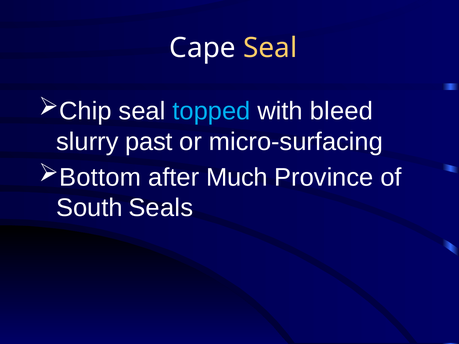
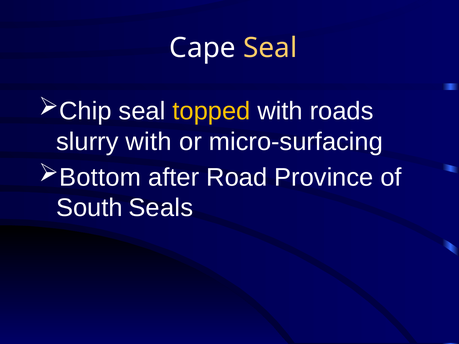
topped colour: light blue -> yellow
bleed: bleed -> roads
slurry past: past -> with
Much: Much -> Road
